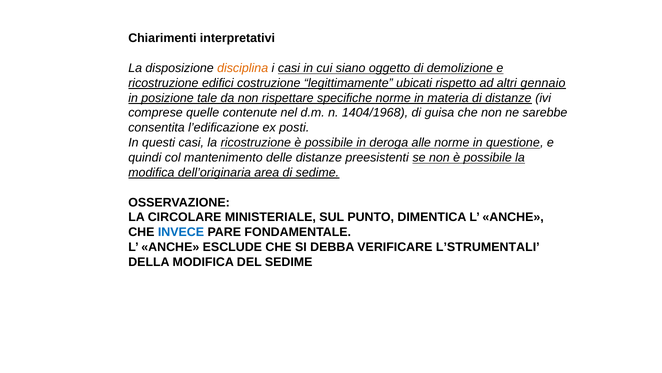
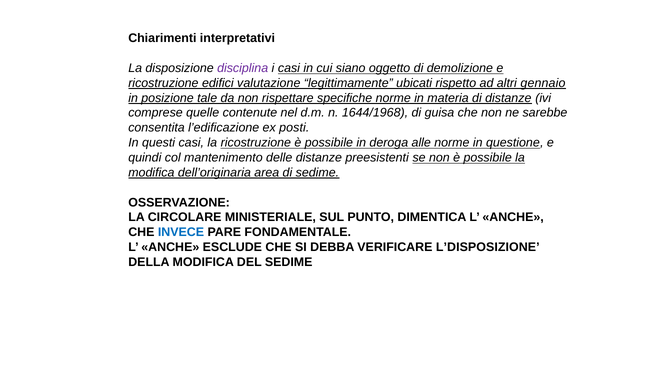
disciplina colour: orange -> purple
costruzione: costruzione -> valutazione
1404/1968: 1404/1968 -> 1644/1968
L’STRUMENTALI: L’STRUMENTALI -> L’DISPOSIZIONE
